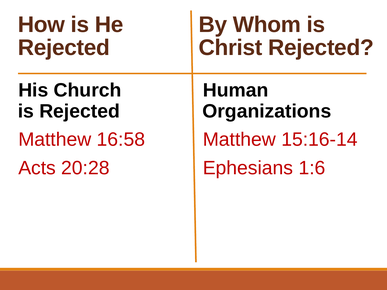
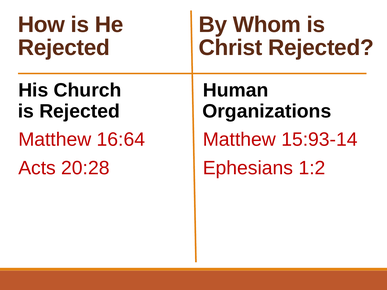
16:58: 16:58 -> 16:64
15:16-14: 15:16-14 -> 15:93-14
1:6: 1:6 -> 1:2
